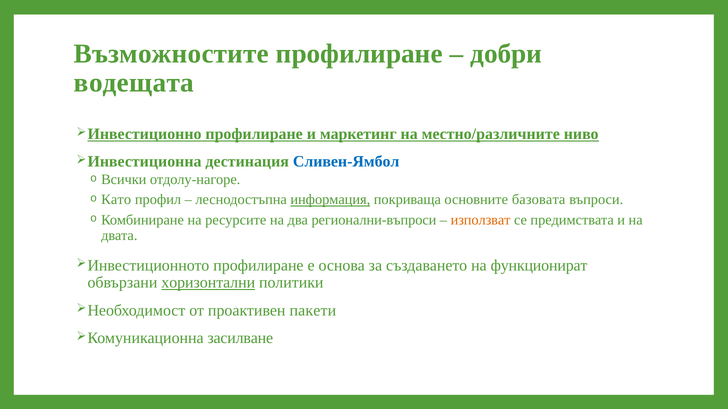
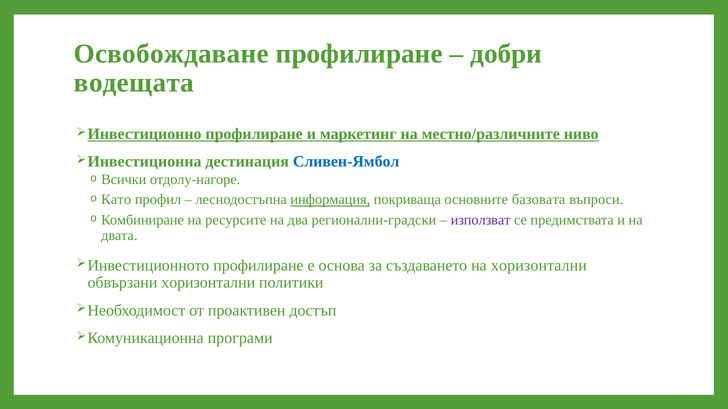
Възможностите: Възможностите -> Освобождаване
регионални-въпроси: регионални-въпроси -> регионални-градски
използват colour: orange -> purple
на функционират: функционират -> хоризонтални
хоризонтални at (208, 283) underline: present -> none
пакети: пакети -> достъп
засилване: засилване -> програми
